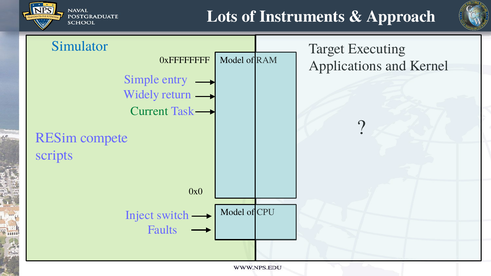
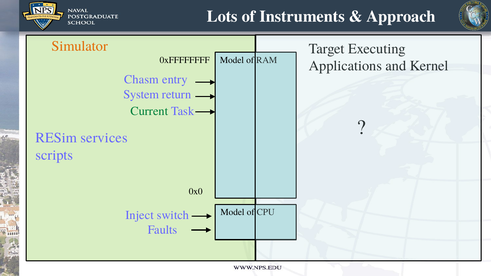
Simulator colour: blue -> orange
Simple: Simple -> Chasm
Widely: Widely -> System
compete: compete -> services
